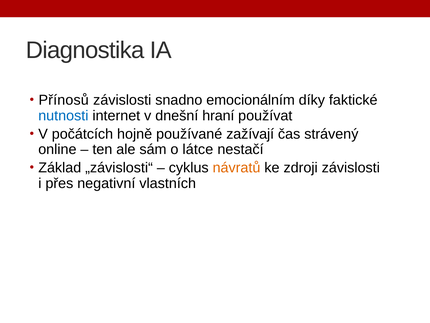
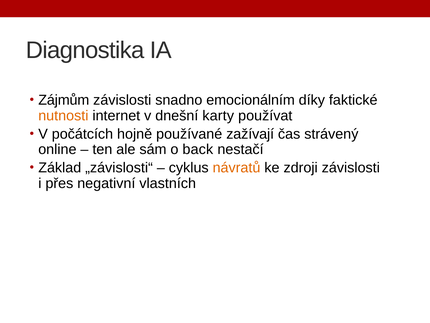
Přínosů: Přínosů -> Zájmům
nutnosti colour: blue -> orange
hraní: hraní -> karty
látce: látce -> back
